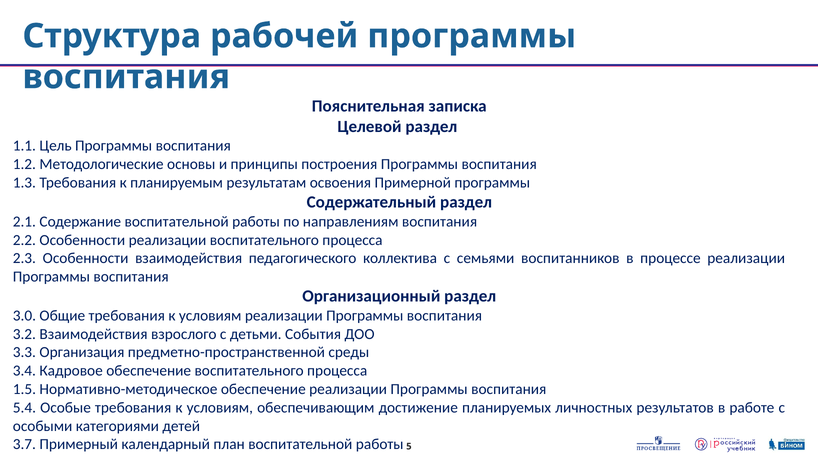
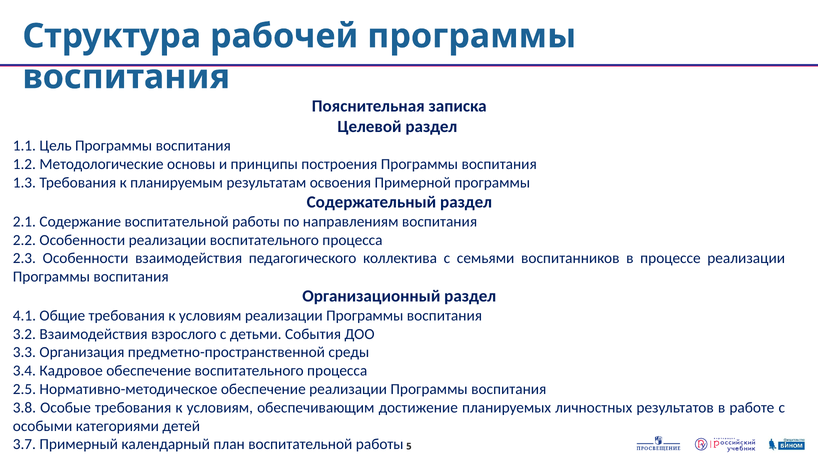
3.0: 3.0 -> 4.1
1.5: 1.5 -> 2.5
5.4: 5.4 -> 3.8
